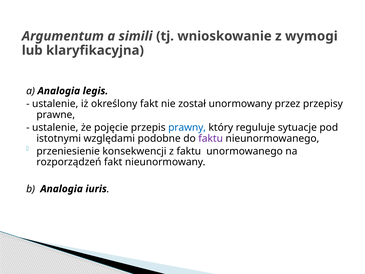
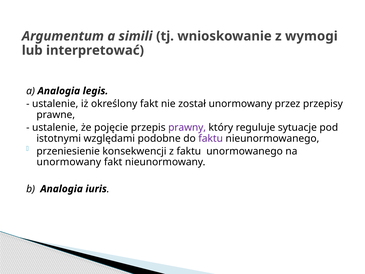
klaryfikacyjna: klaryfikacyjna -> interpretować
prawny colour: blue -> purple
rozporządzeń at (69, 162): rozporządzeń -> unormowany
